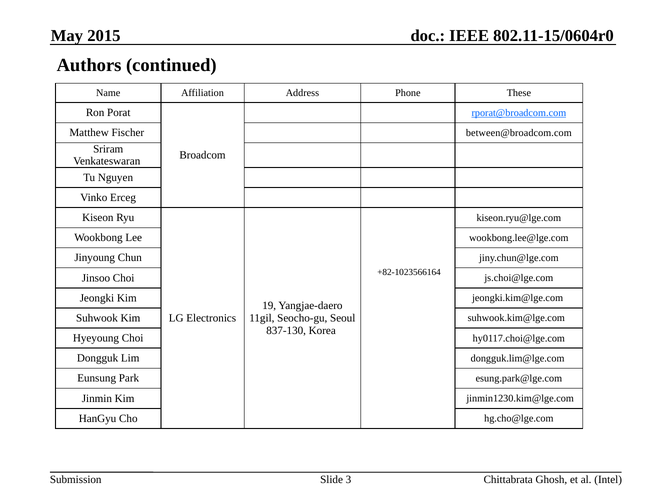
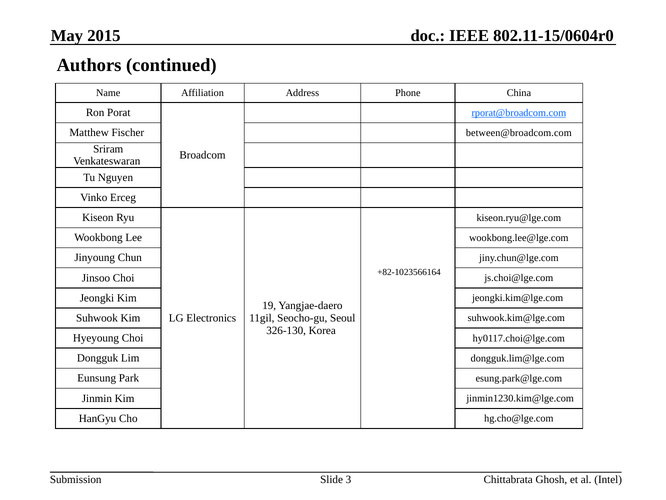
These: These -> China
837-130: 837-130 -> 326-130
